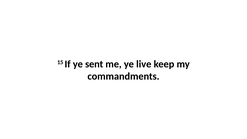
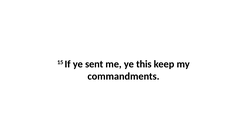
live: live -> this
